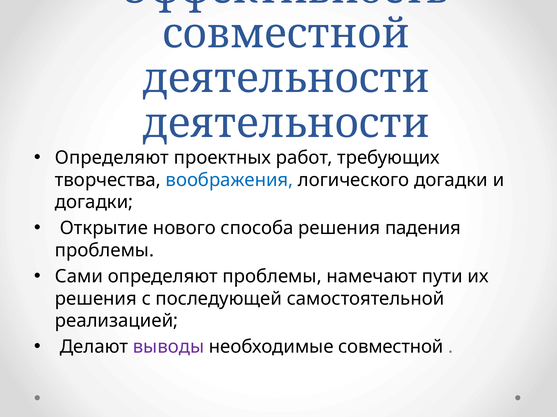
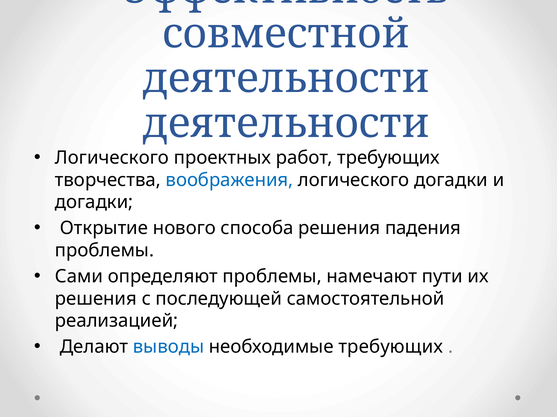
Определяют at (112, 158): Определяют -> Логического
выводы colour: purple -> blue
необходимые совместной: совместной -> требующих
